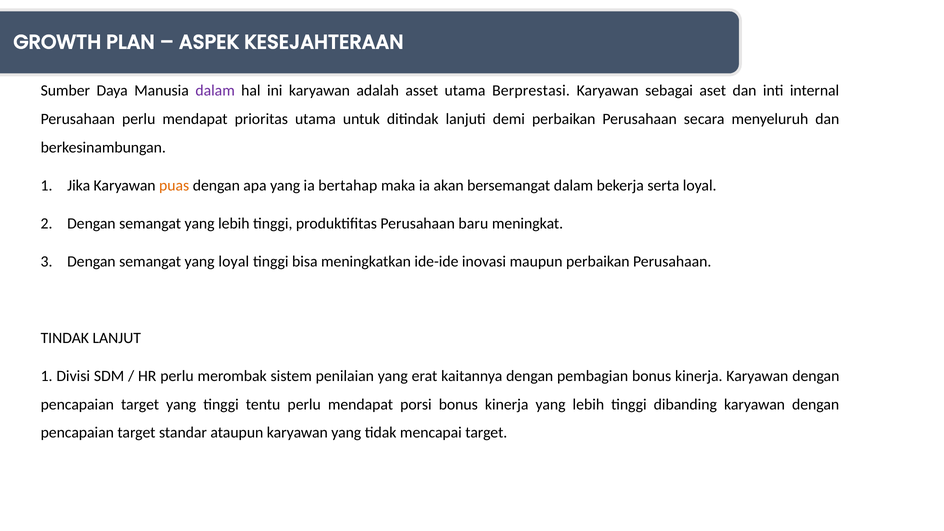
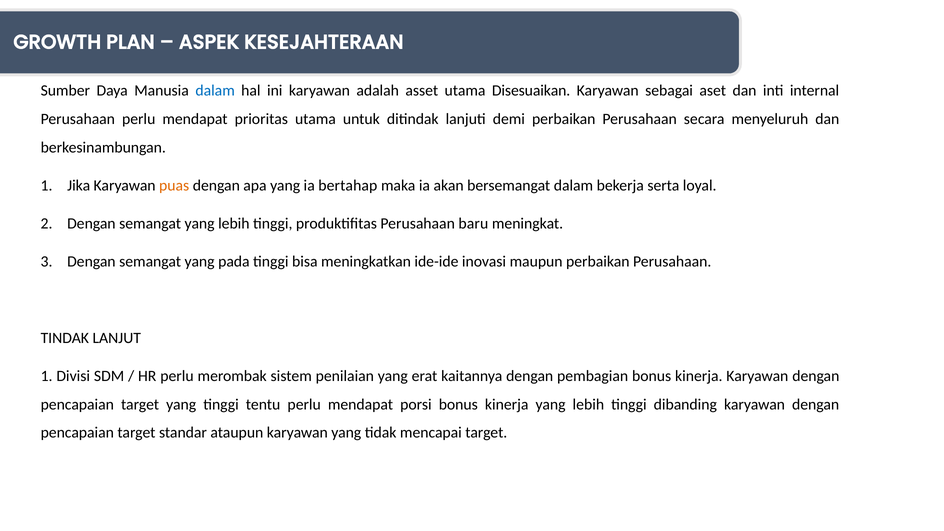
dalam at (215, 91) colour: purple -> blue
Berprestasi: Berprestasi -> Disesuaikan
yang loyal: loyal -> pada
